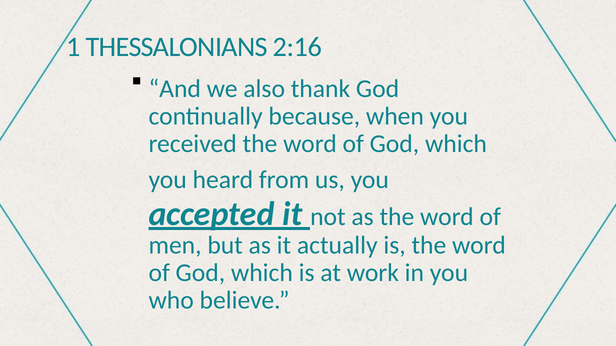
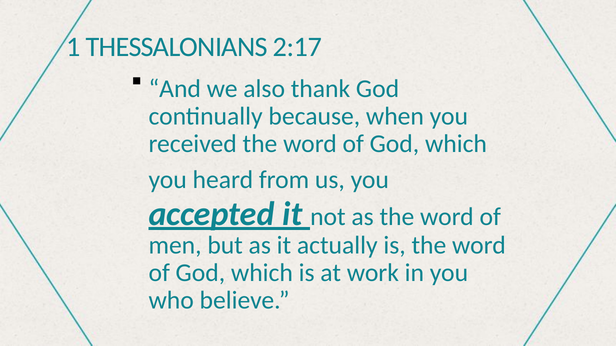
2:16: 2:16 -> 2:17
